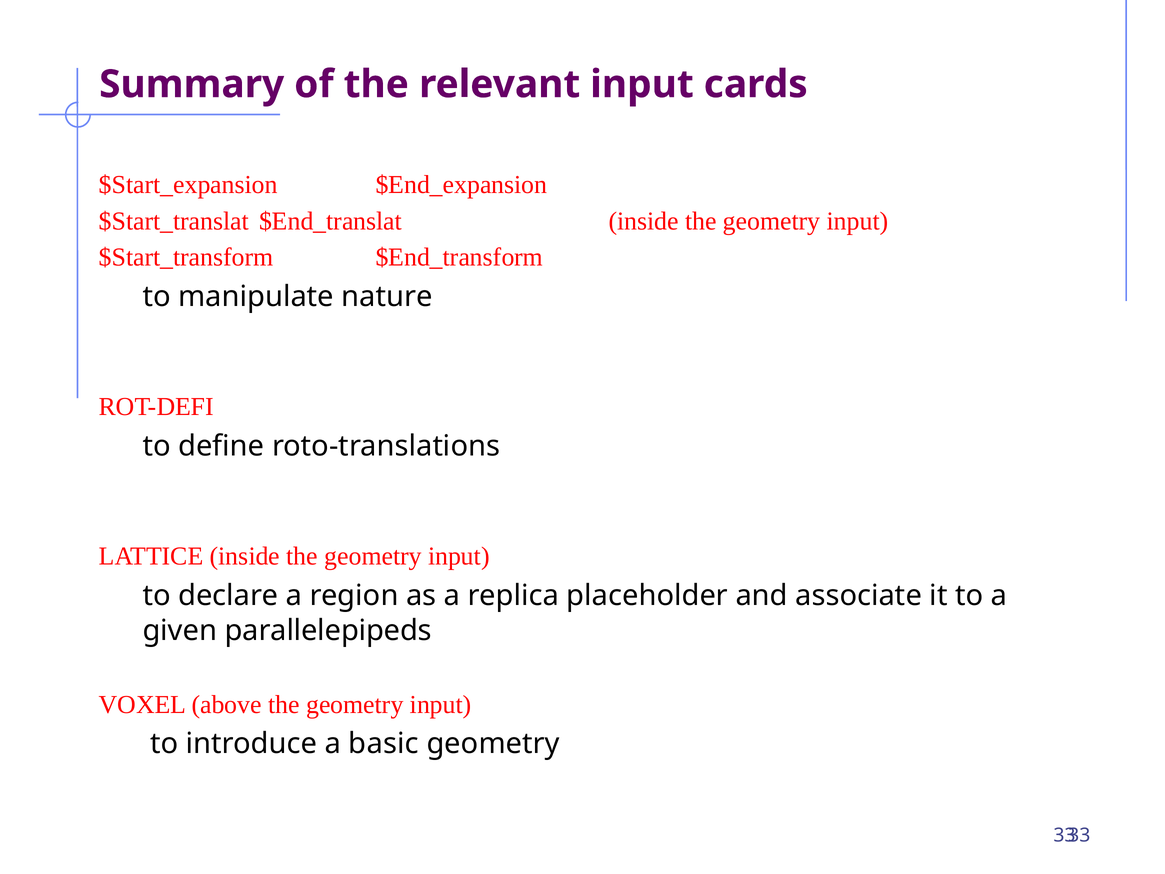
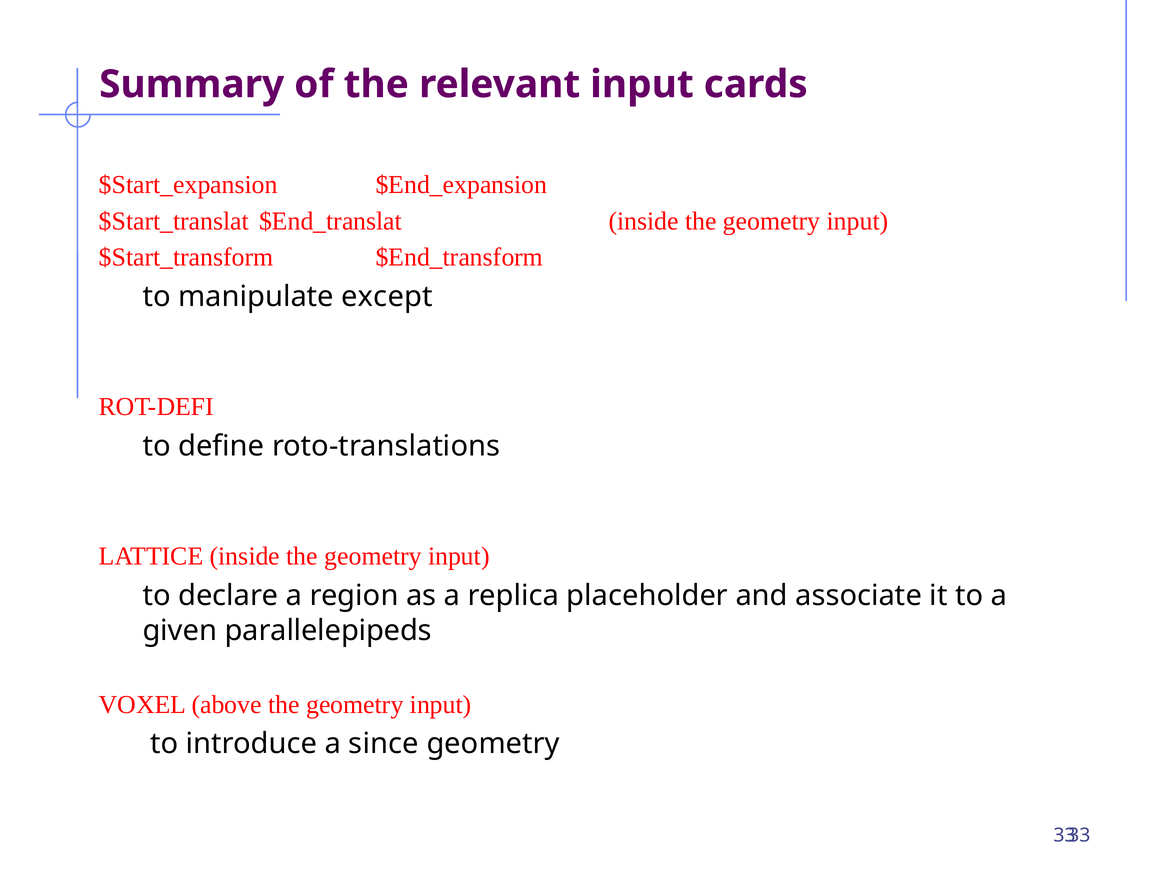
nature: nature -> except
basic: basic -> since
